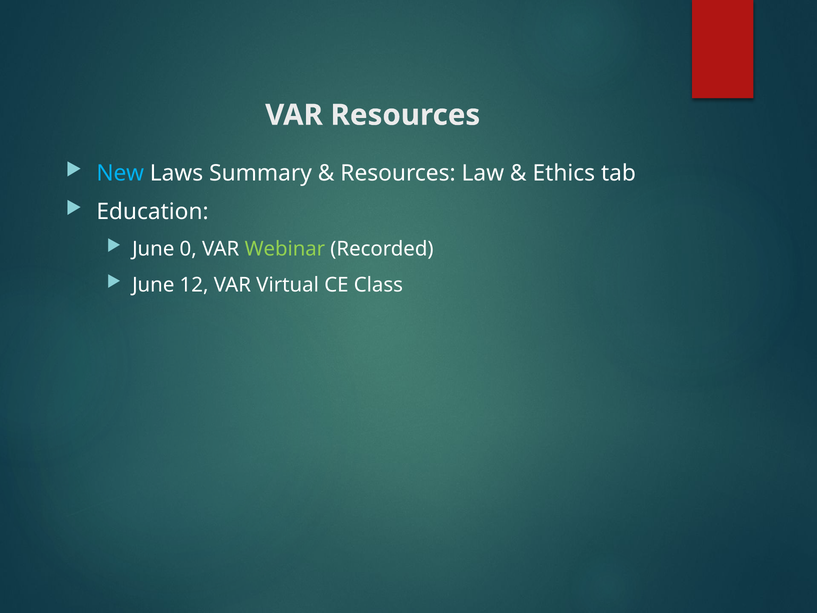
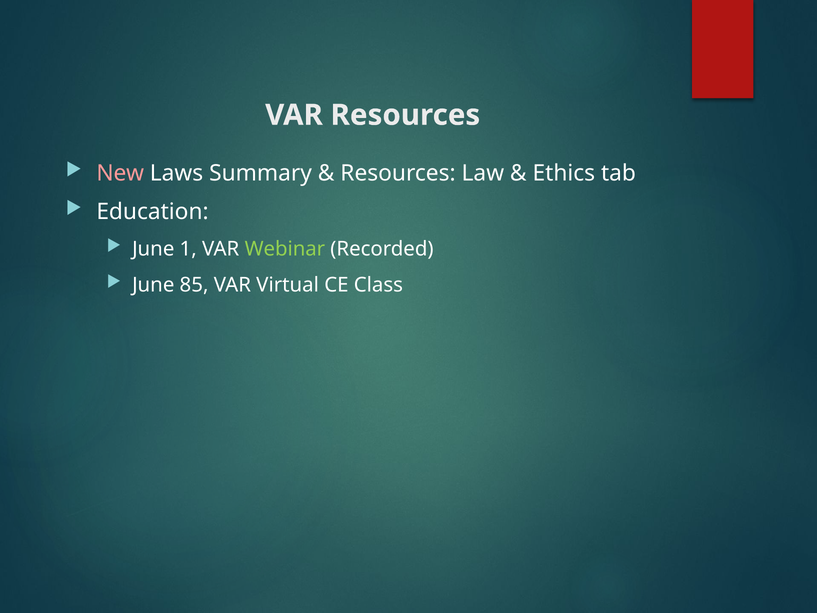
New colour: light blue -> pink
0: 0 -> 1
12: 12 -> 85
